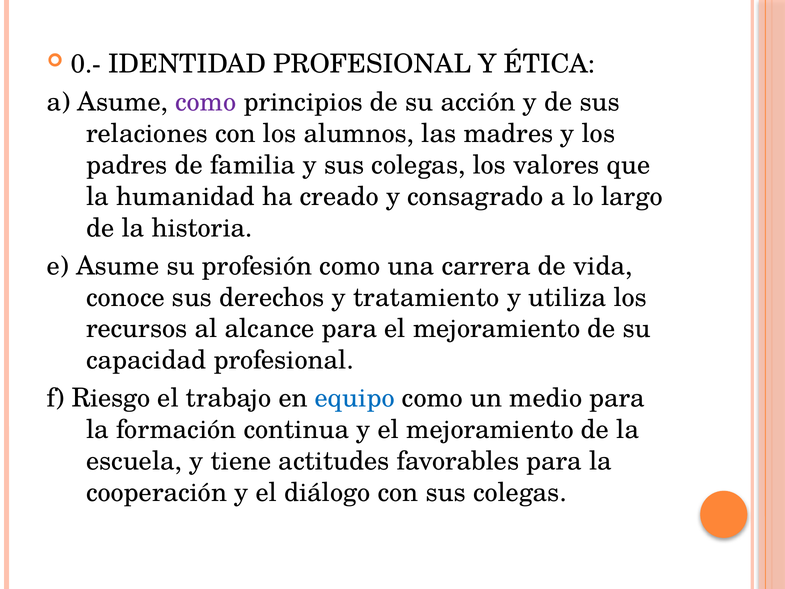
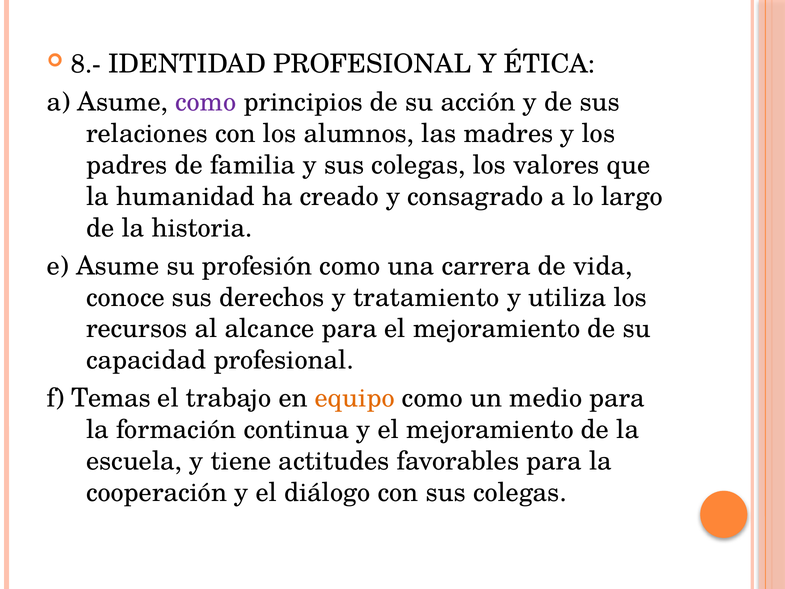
0.-: 0.- -> 8.-
Riesgo: Riesgo -> Temas
equipo colour: blue -> orange
